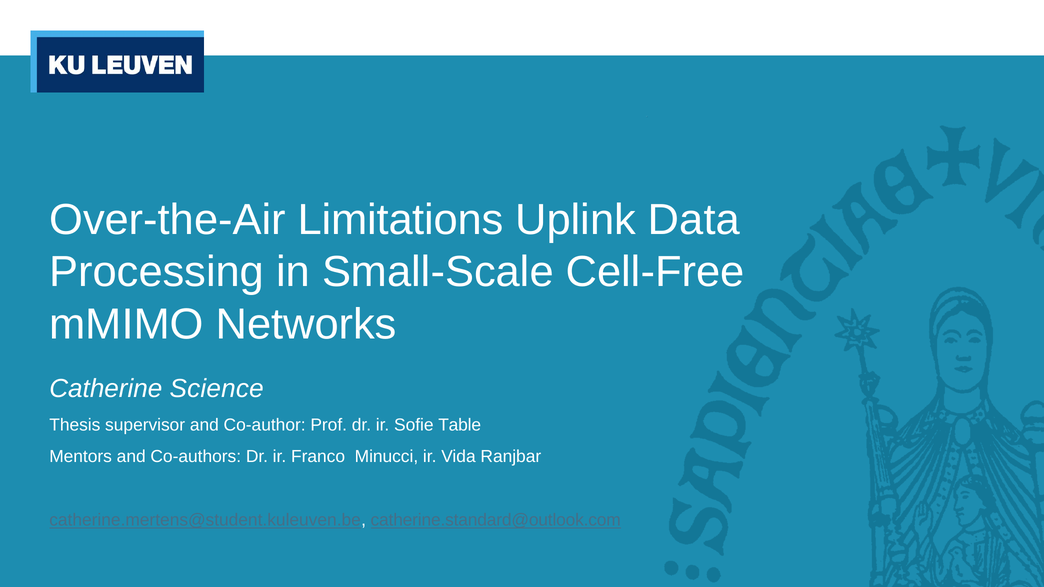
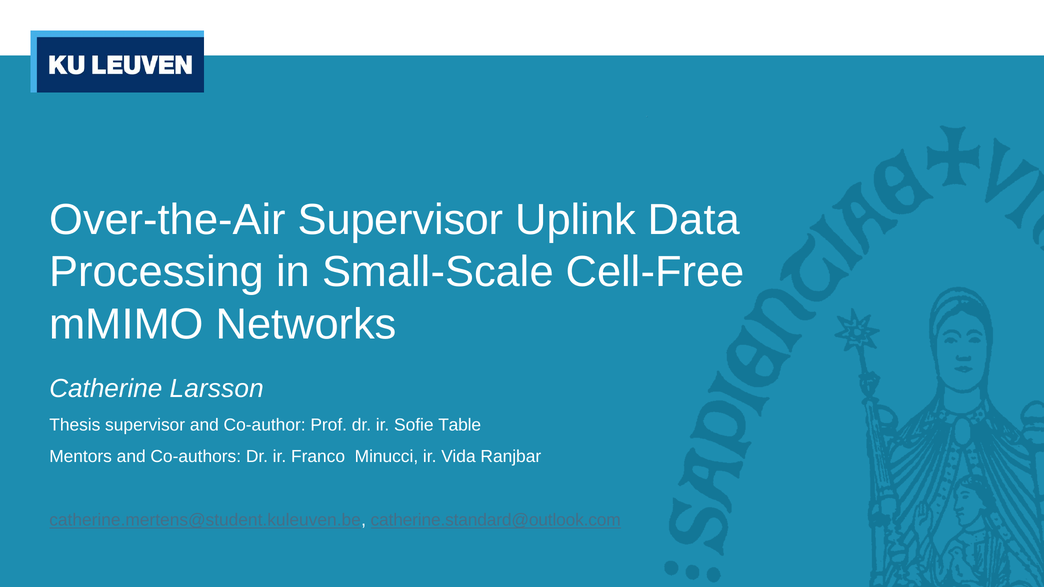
Over-the-Air Limitations: Limitations -> Supervisor
Science: Science -> Larsson
